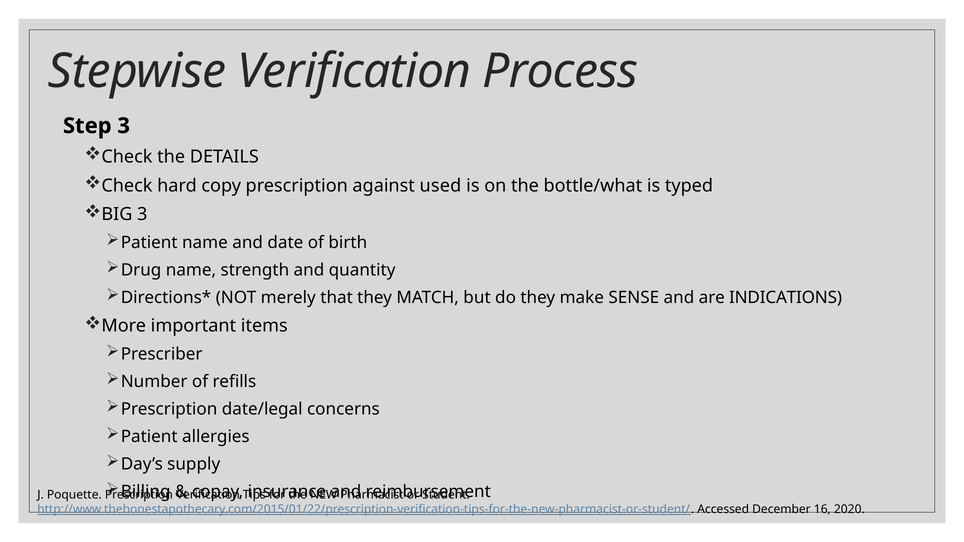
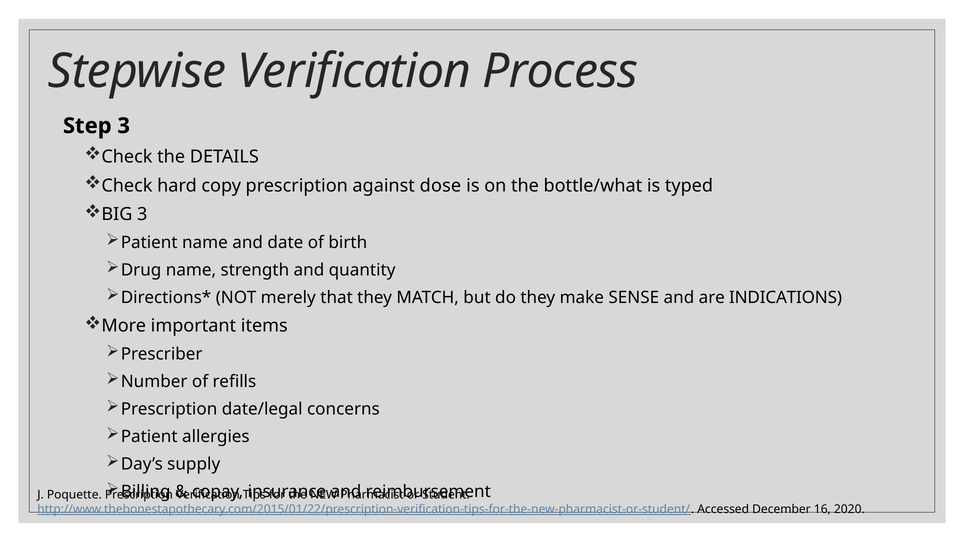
used: used -> dose
